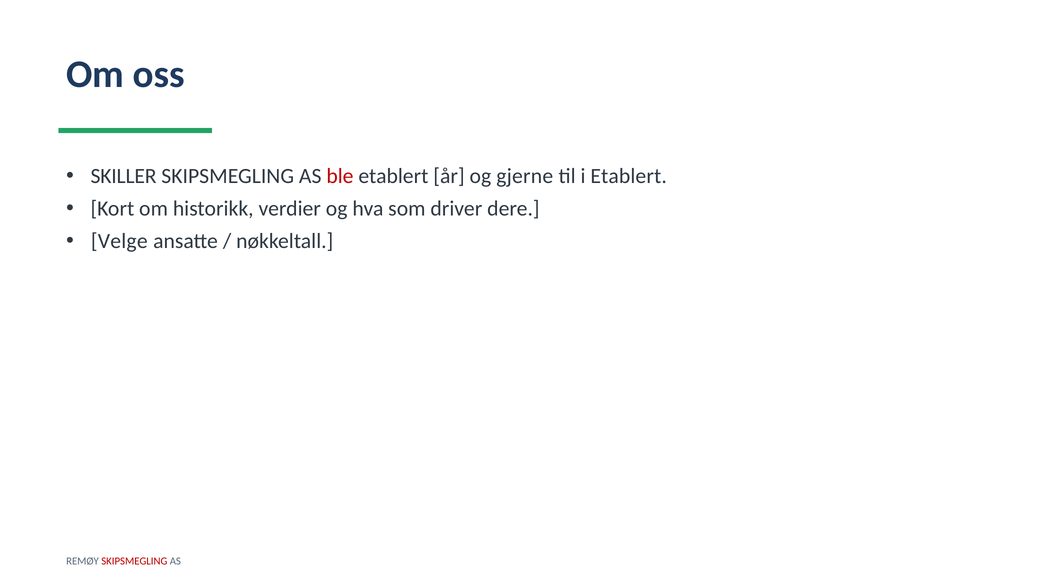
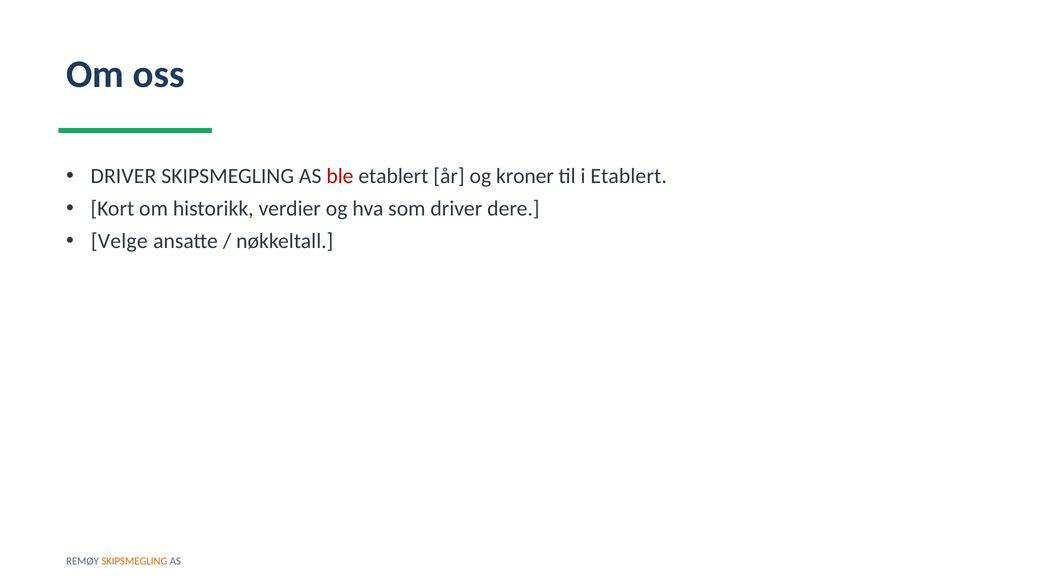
SKILLER at (124, 176): SKILLER -> DRIVER
gjerne: gjerne -> kroner
SKIPSMEGLING at (134, 561) colour: red -> orange
